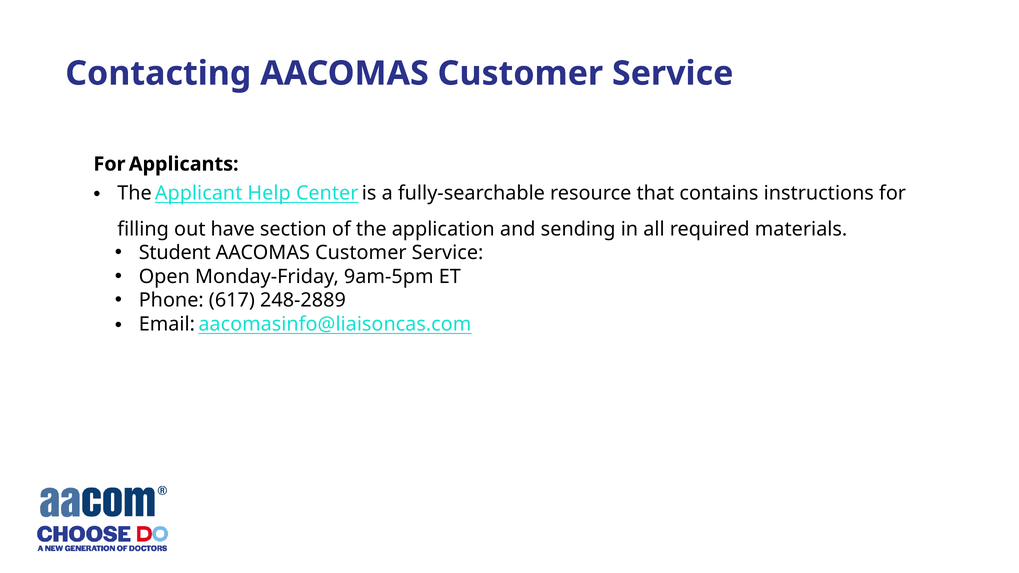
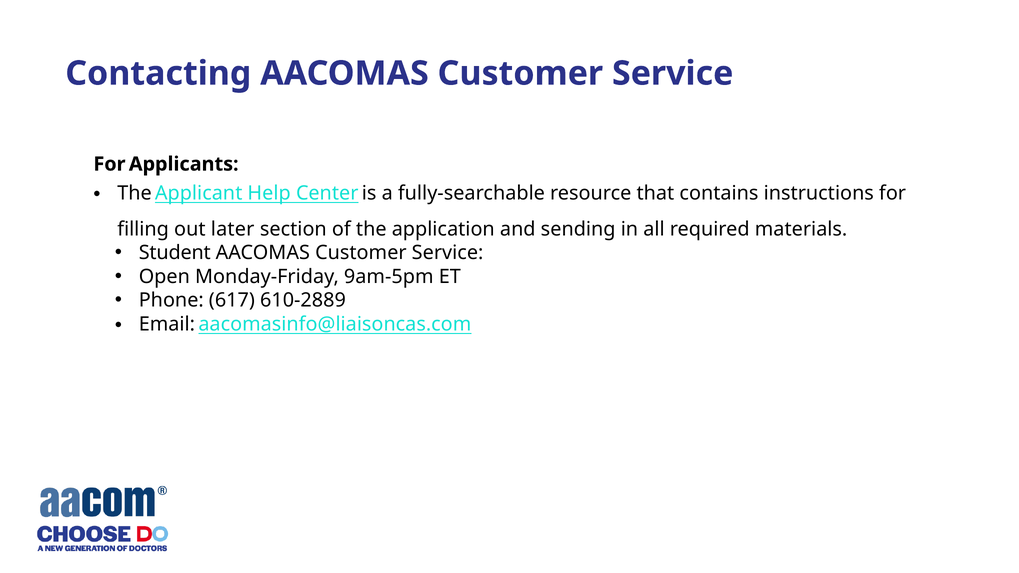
have: have -> later
248-2889: 248-2889 -> 610-2889
